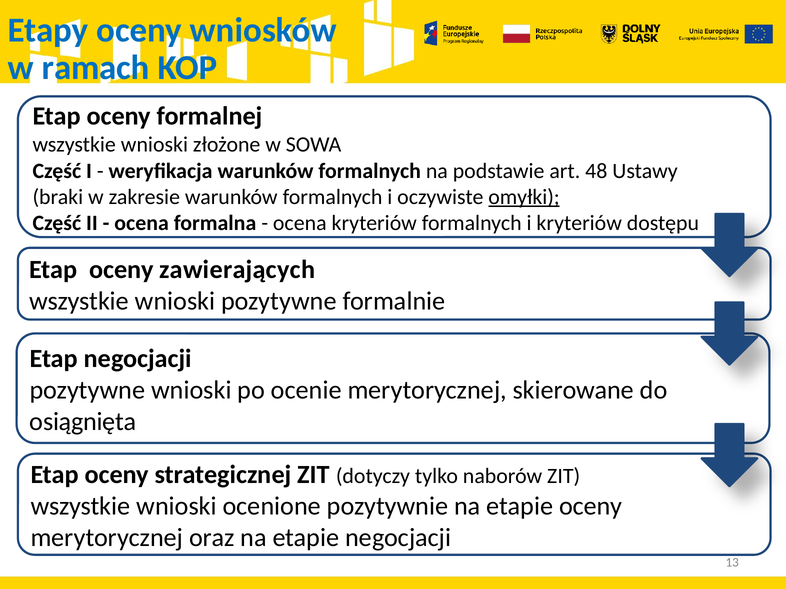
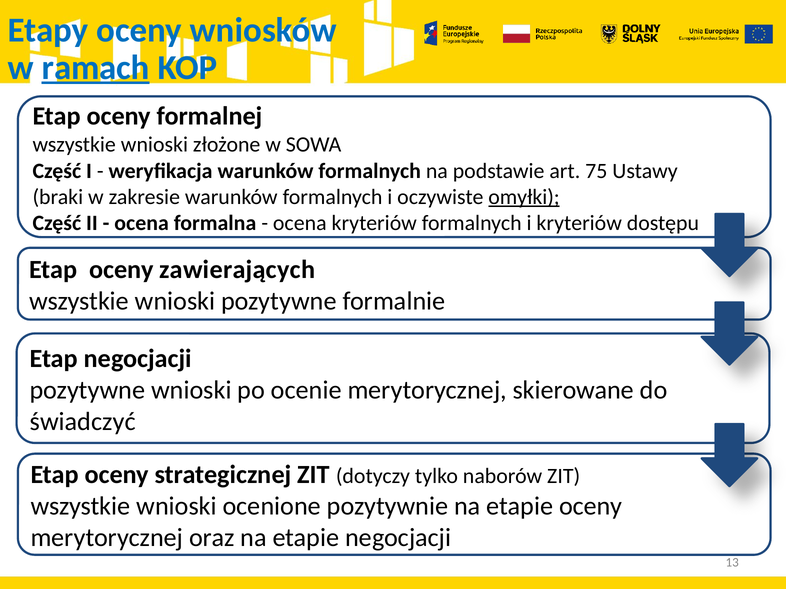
ramach underline: none -> present
48: 48 -> 75
osiągnięta: osiągnięta -> świadczyć
